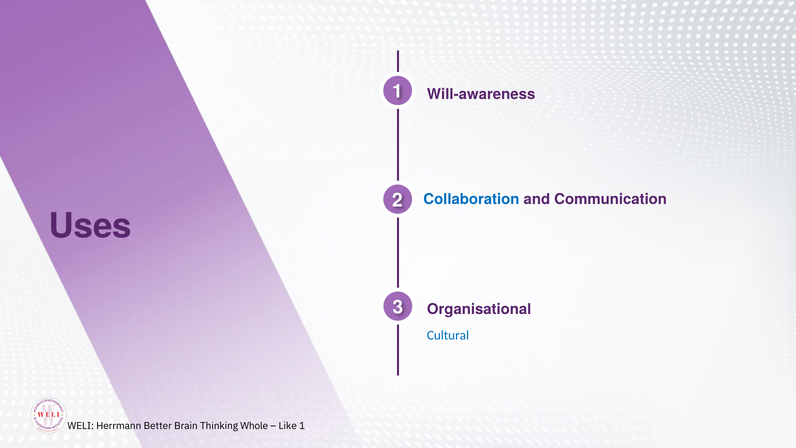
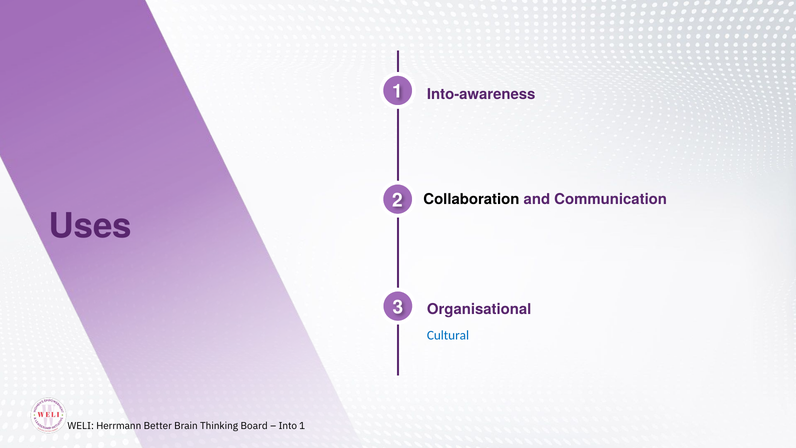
Will-awareness: Will-awareness -> Into-awareness
Collaboration colour: blue -> black
Whole: Whole -> Board
Like: Like -> Into
